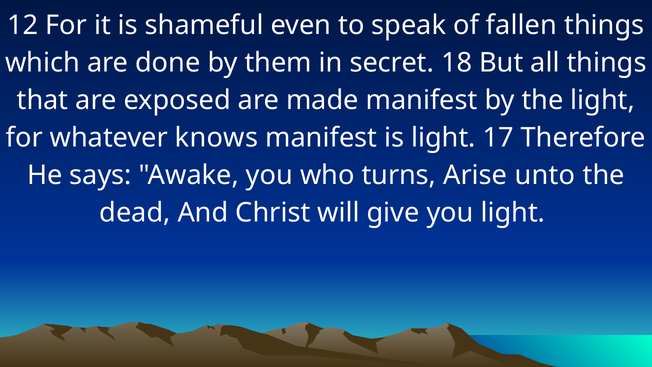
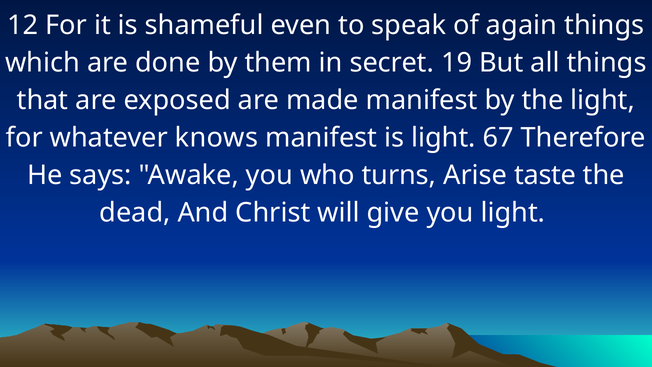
fallen: fallen -> again
18: 18 -> 19
17: 17 -> 67
unto: unto -> taste
